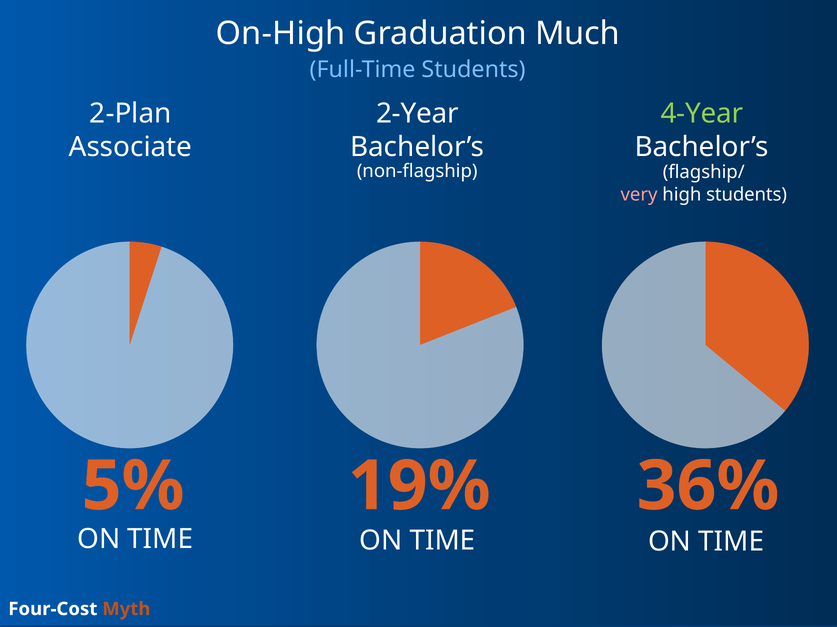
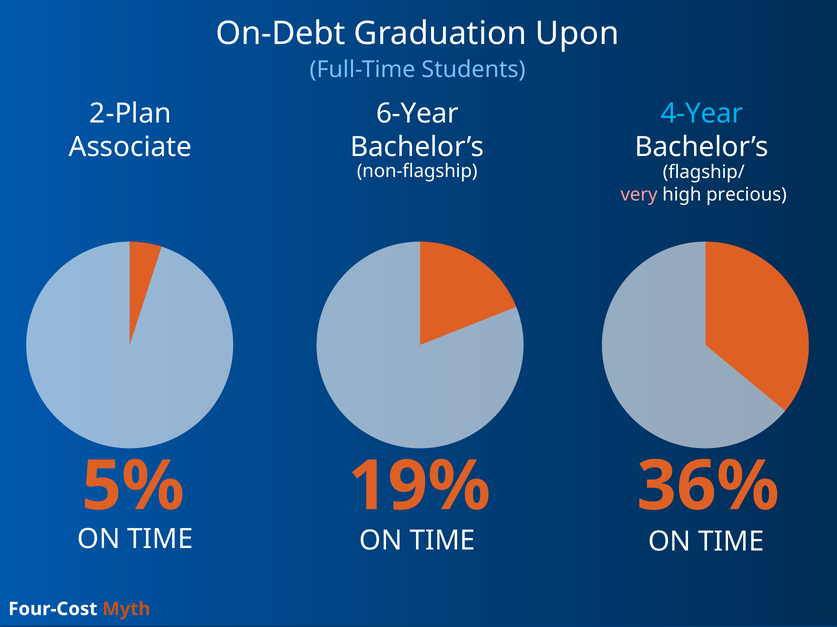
On-High: On-High -> On-Debt
Much: Much -> Upon
2-Year: 2-Year -> 6-Year
4-Year colour: light green -> light blue
high students: students -> precious
